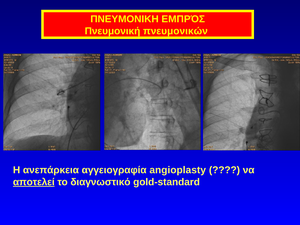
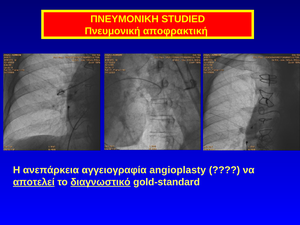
ΕΜΠΡΌΣ: ΕΜΠΡΌΣ -> STUDIED
πνευμονικών: πνευμονικών -> αποφρακτική
διαγνωστικό underline: none -> present
